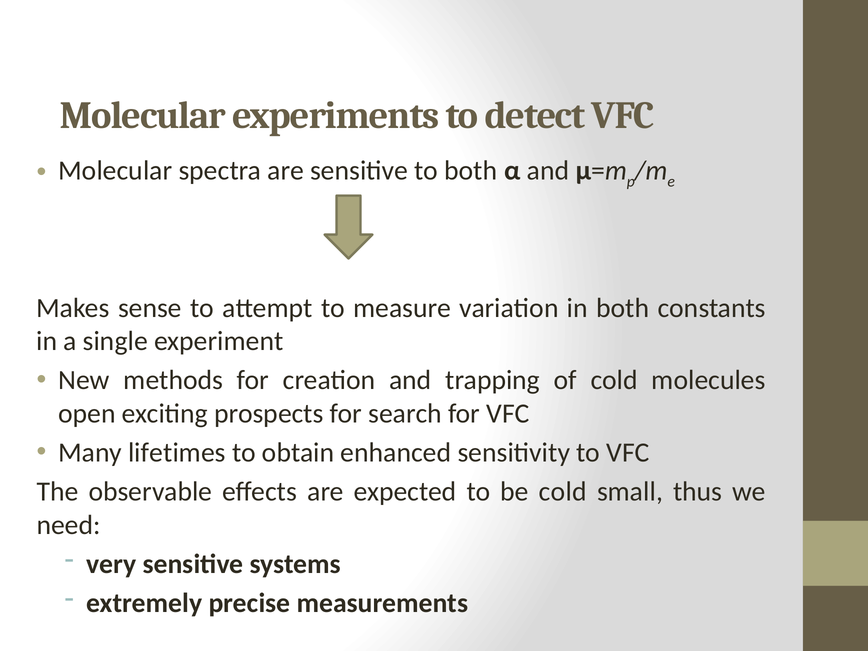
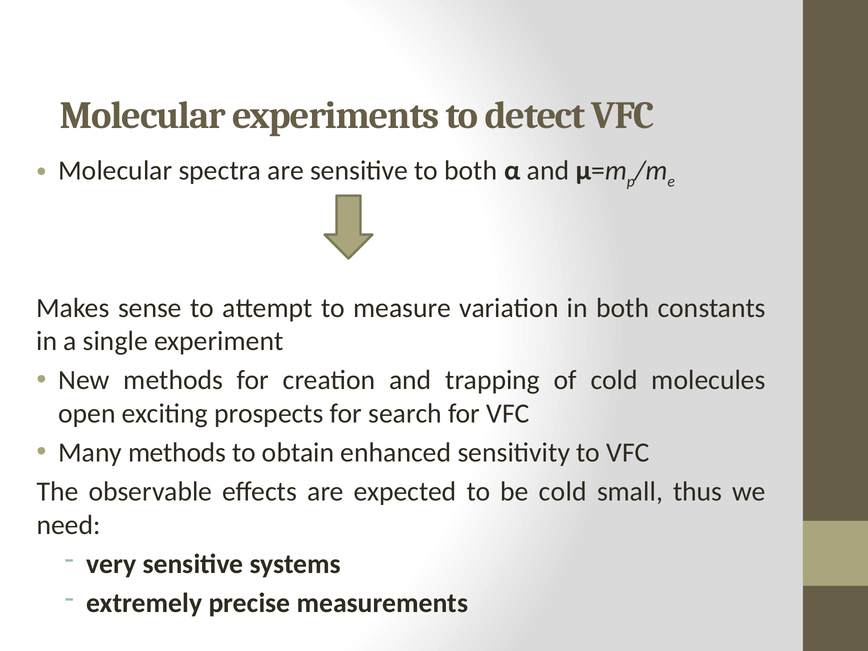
Many lifetimes: lifetimes -> methods
